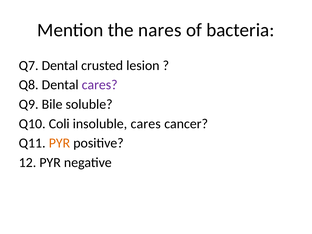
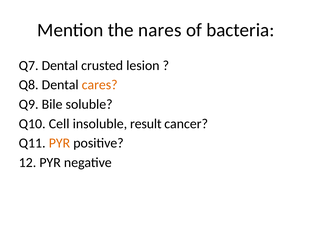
cares at (100, 85) colour: purple -> orange
Coli: Coli -> Cell
insoluble cares: cares -> result
